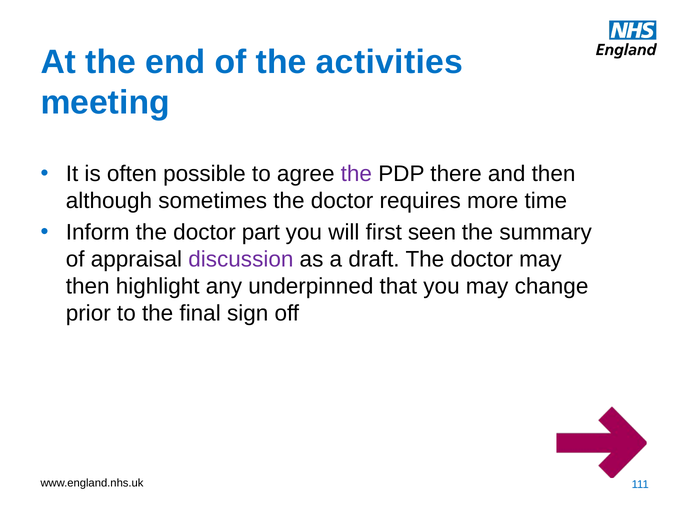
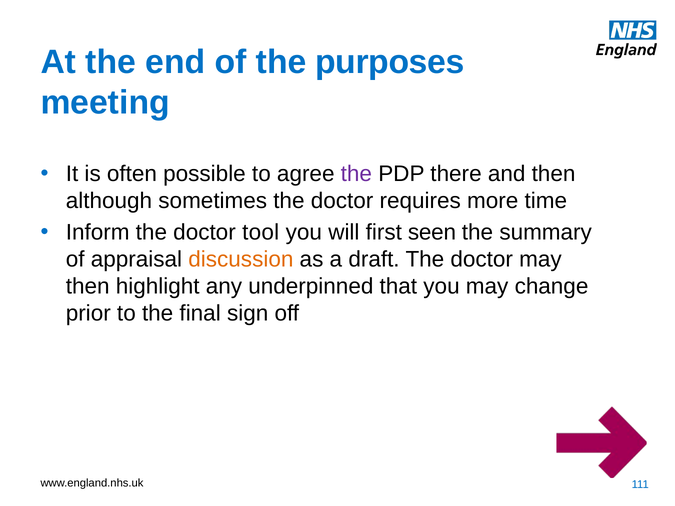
activities: activities -> purposes
part: part -> tool
discussion colour: purple -> orange
